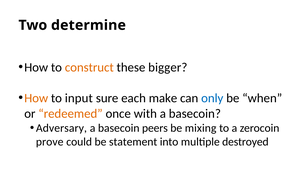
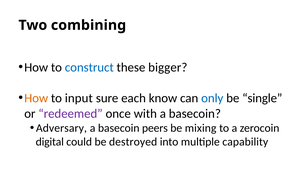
determine: determine -> combining
construct colour: orange -> blue
make: make -> know
when: when -> single
redeemed colour: orange -> purple
prove: prove -> digital
statement: statement -> destroyed
destroyed: destroyed -> capability
